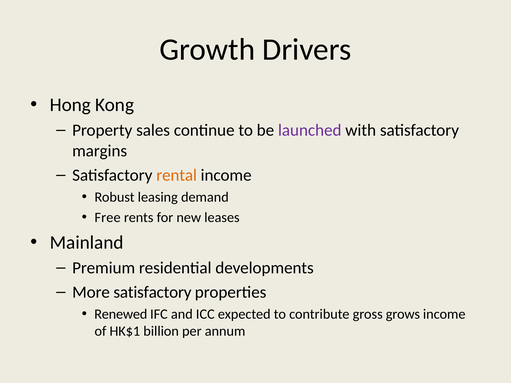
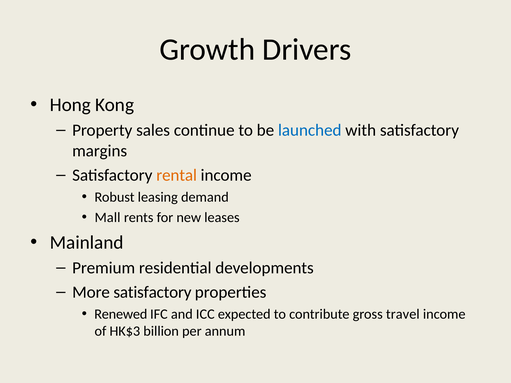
launched colour: purple -> blue
Free: Free -> Mall
grows: grows -> travel
HK$1: HK$1 -> HK$3
